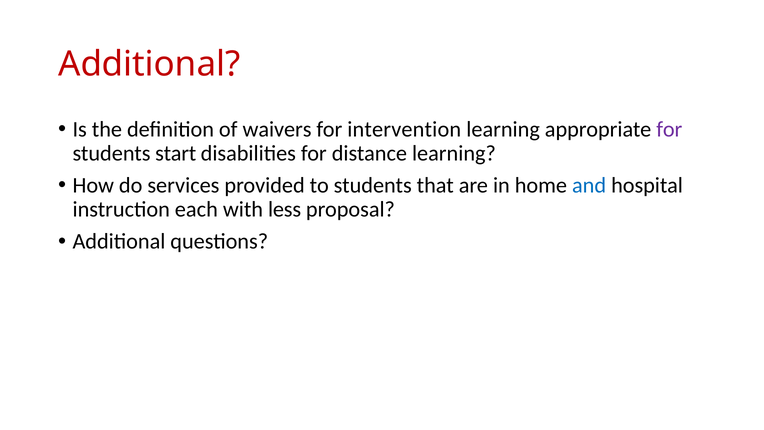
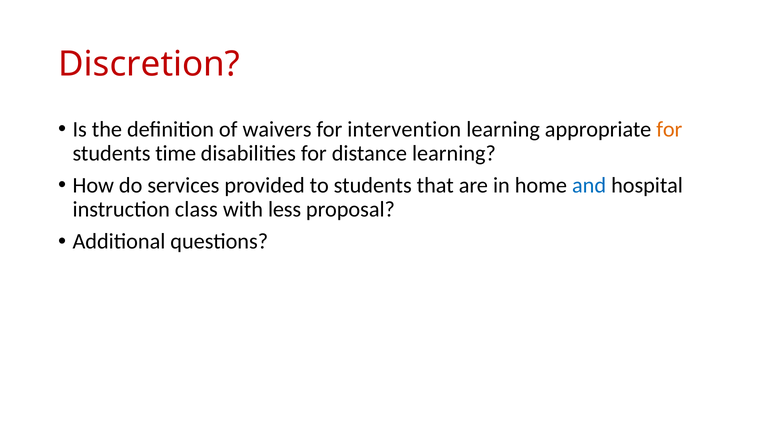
Additional at (149, 64): Additional -> Discretion
for at (669, 129) colour: purple -> orange
start: start -> time
each: each -> class
